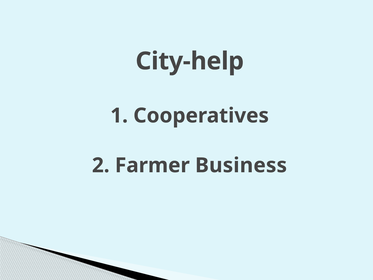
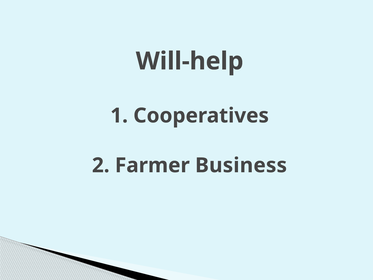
City-help: City-help -> Will-help
